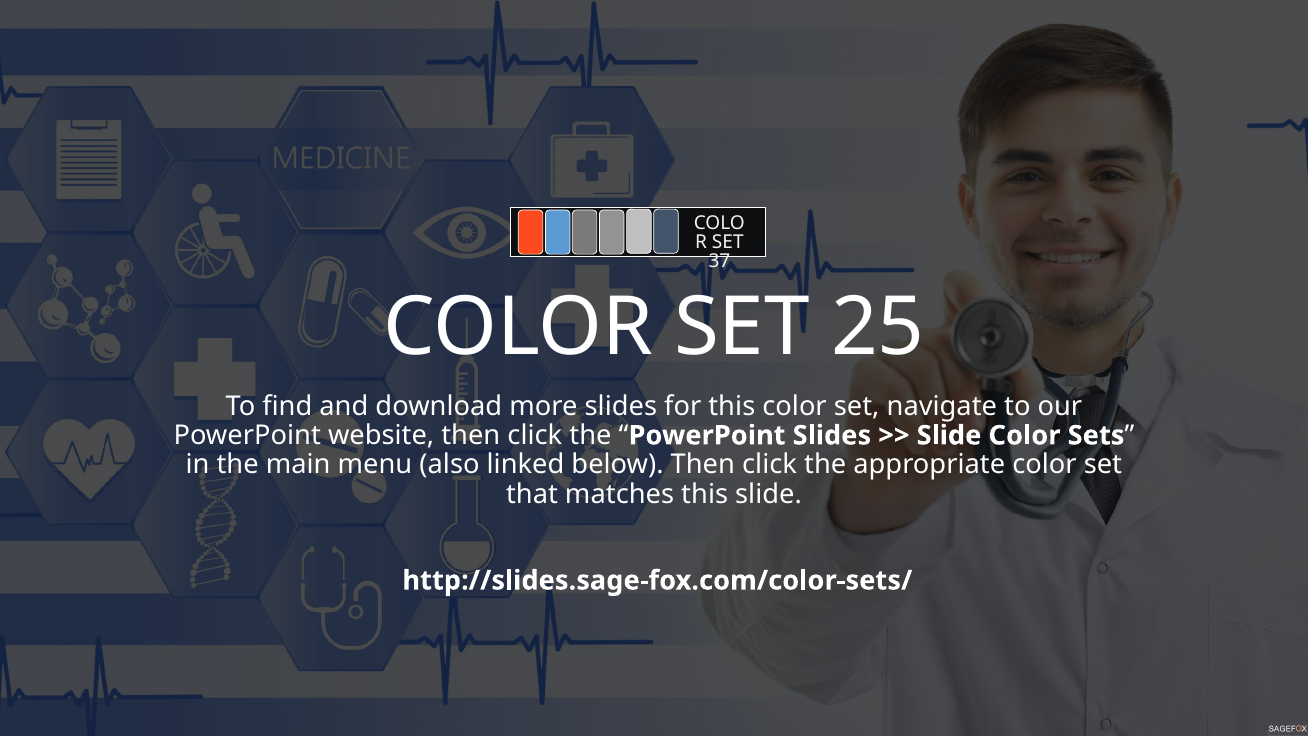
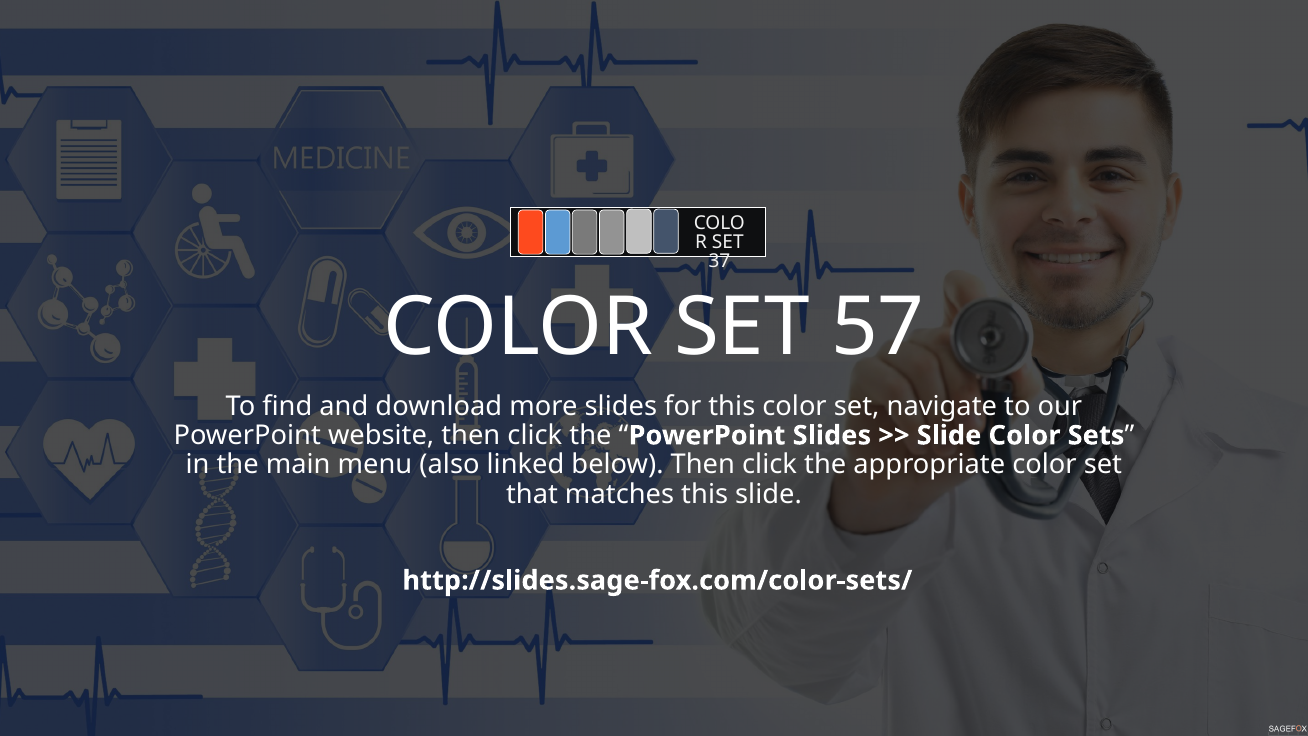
25: 25 -> 57
